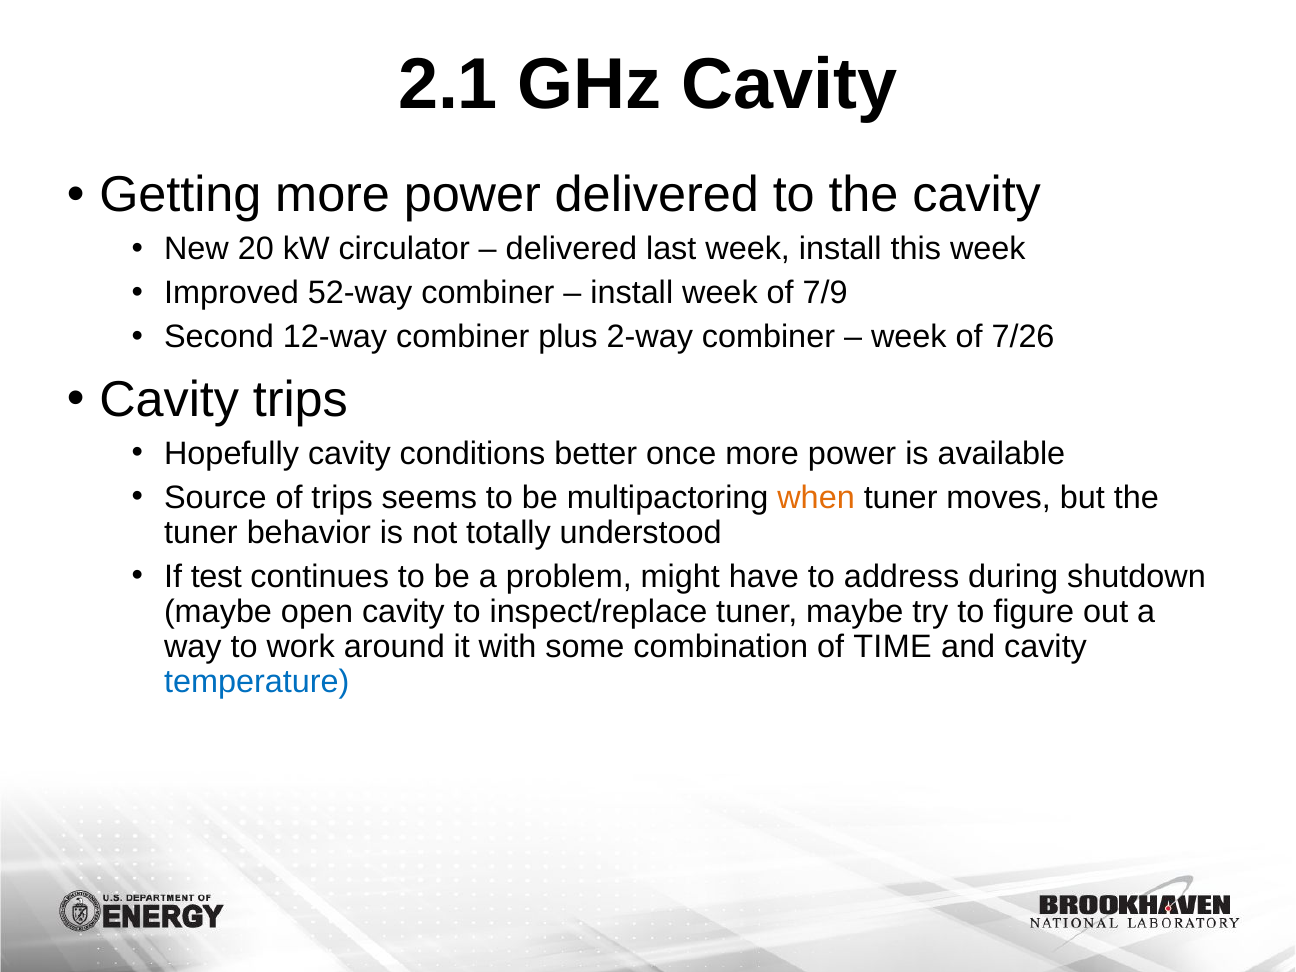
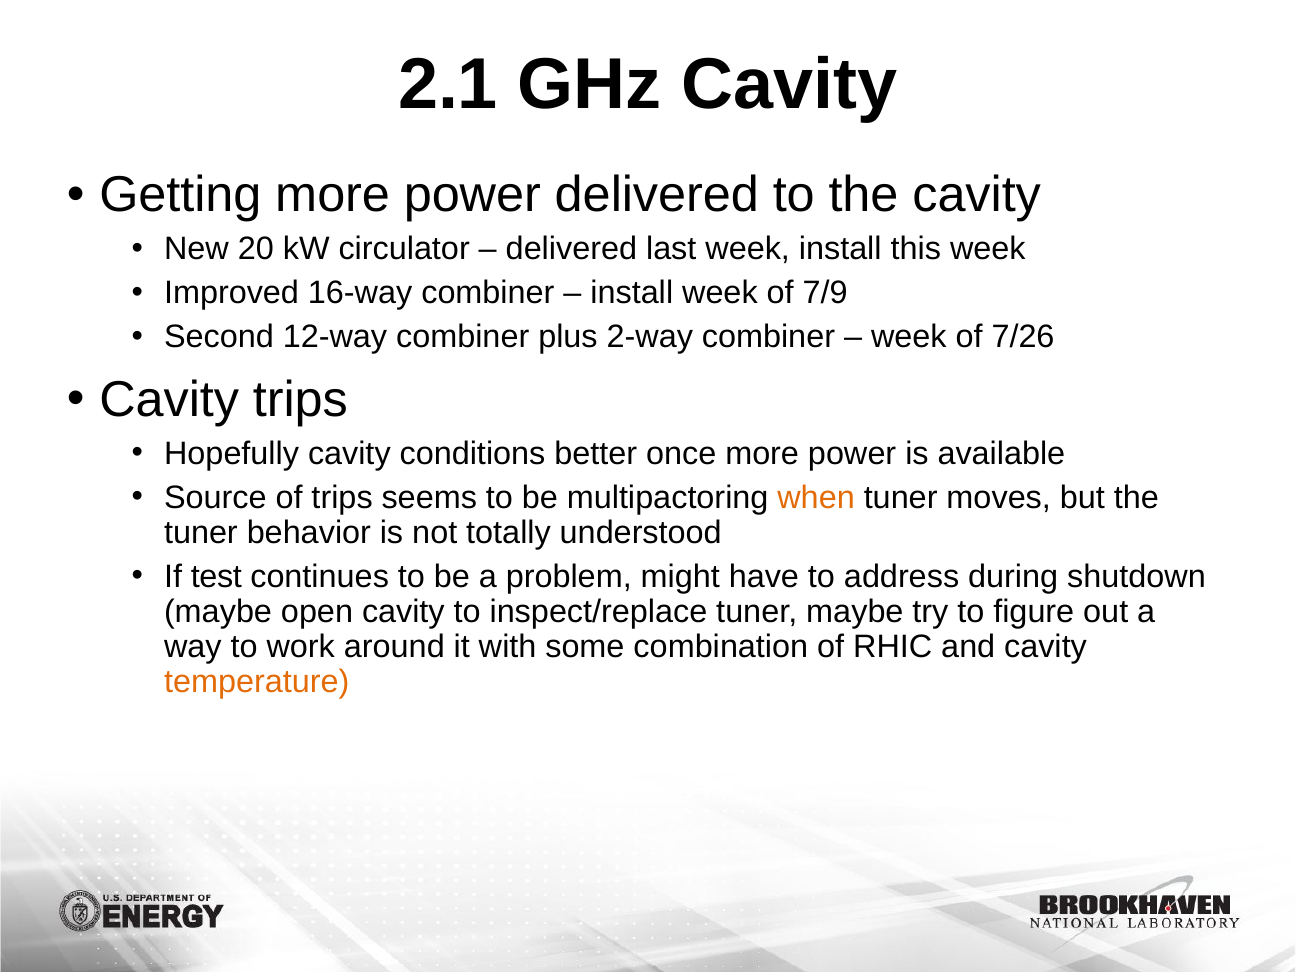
52-way: 52-way -> 16-way
TIME: TIME -> RHIC
temperature colour: blue -> orange
